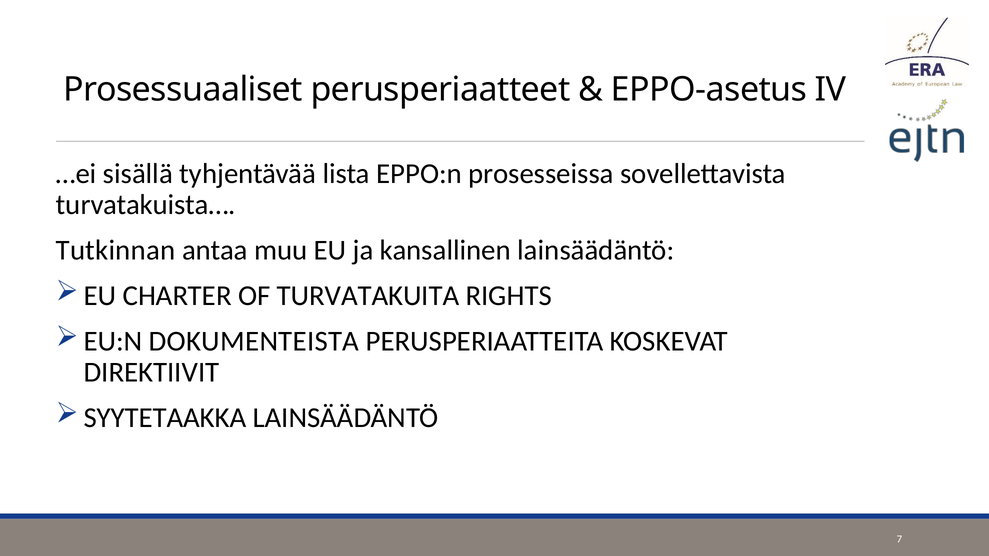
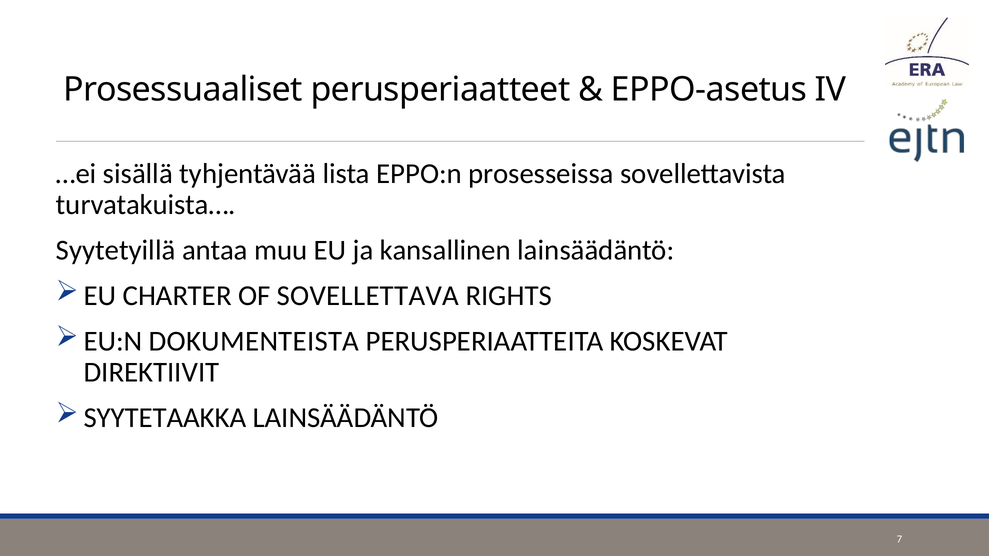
Tutkinnan: Tutkinnan -> Syytetyillä
TURVATAKUITA: TURVATAKUITA -> SOVELLETTAVA
